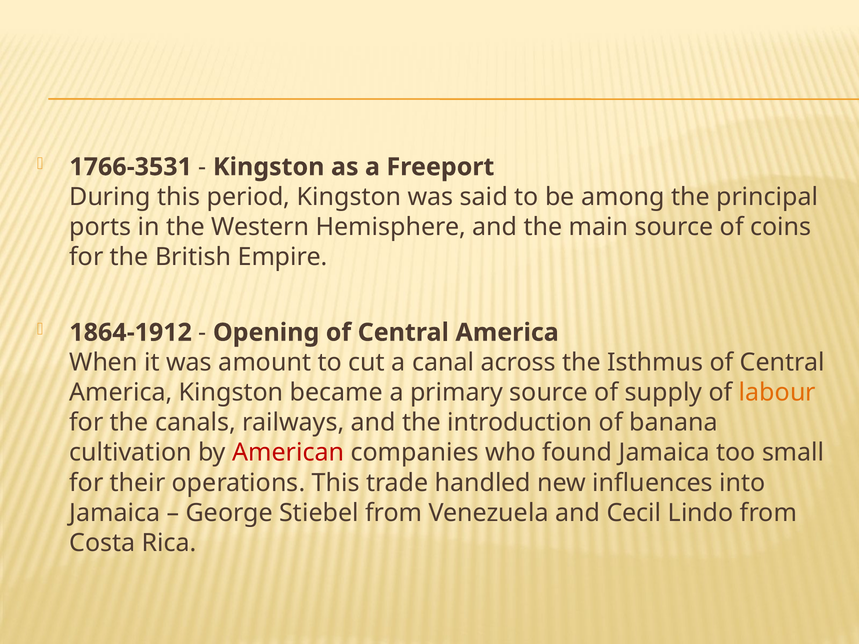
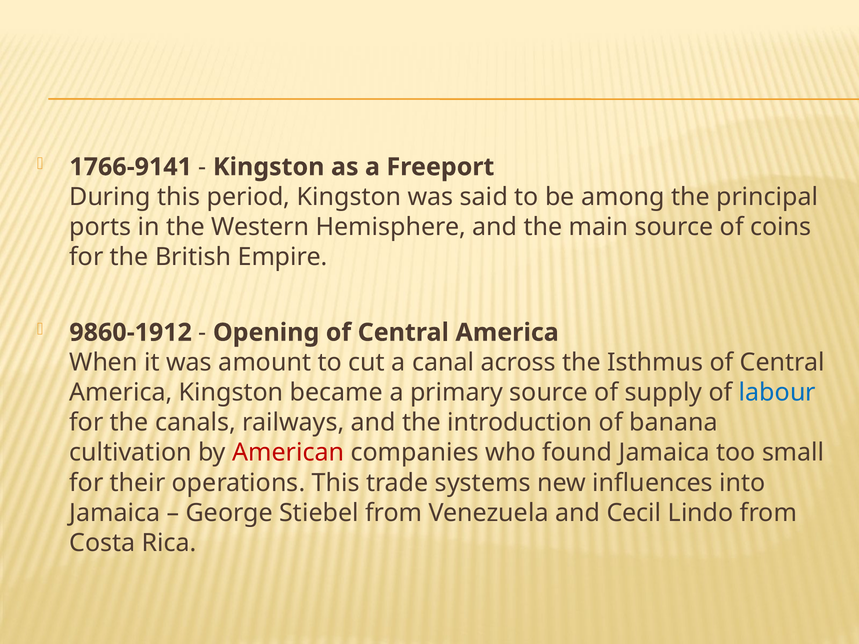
1766-3531: 1766-3531 -> 1766-9141
1864-1912: 1864-1912 -> 9860-1912
labour colour: orange -> blue
handled: handled -> systems
